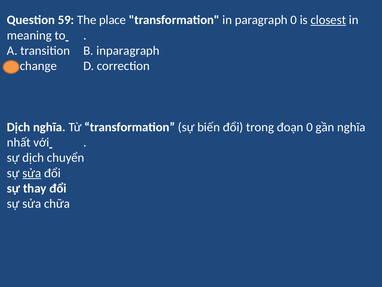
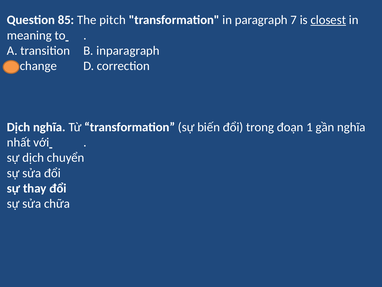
59: 59 -> 85
place: place -> pitch
paragraph 0: 0 -> 7
đoạn 0: 0 -> 1
sửa at (32, 173) underline: present -> none
